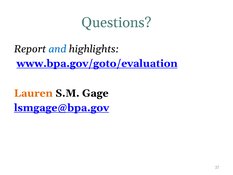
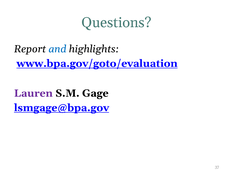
Lauren colour: orange -> purple
